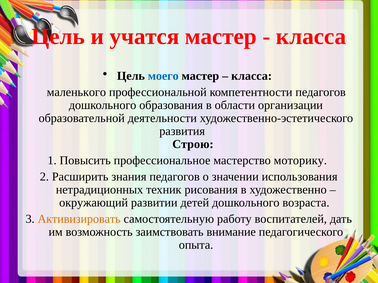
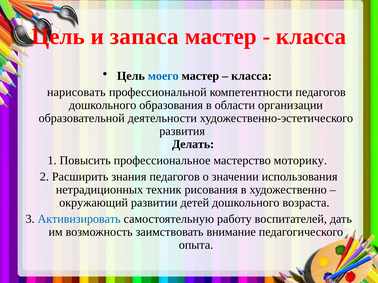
учатся: учатся -> запаса
маленького: маленького -> нарисовать
Строю: Строю -> Делать
Активизировать colour: orange -> blue
